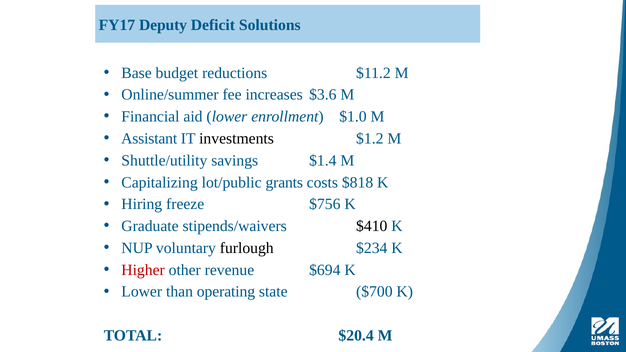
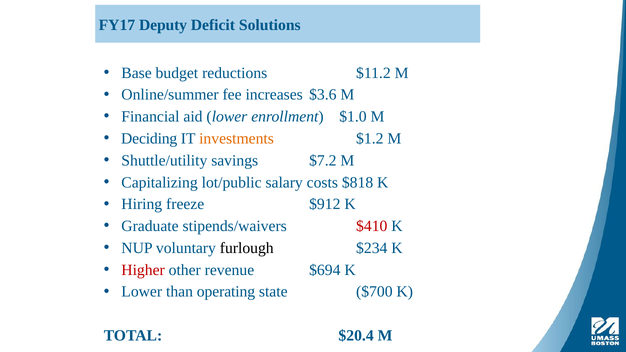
Assistant: Assistant -> Deciding
investments colour: black -> orange
$1.4: $1.4 -> $7.2
grants: grants -> salary
$756: $756 -> $912
$410 colour: black -> red
